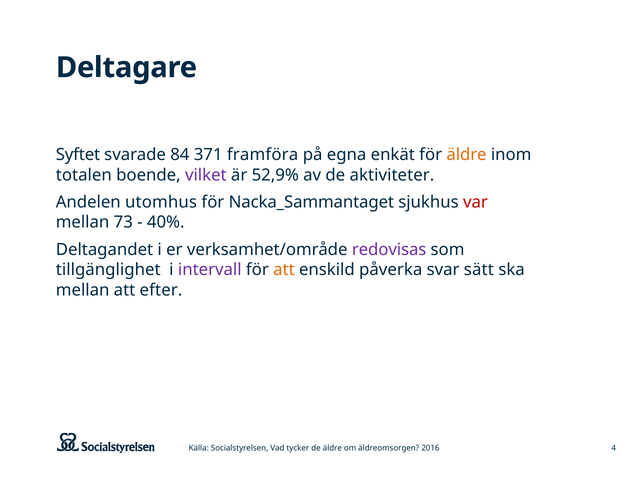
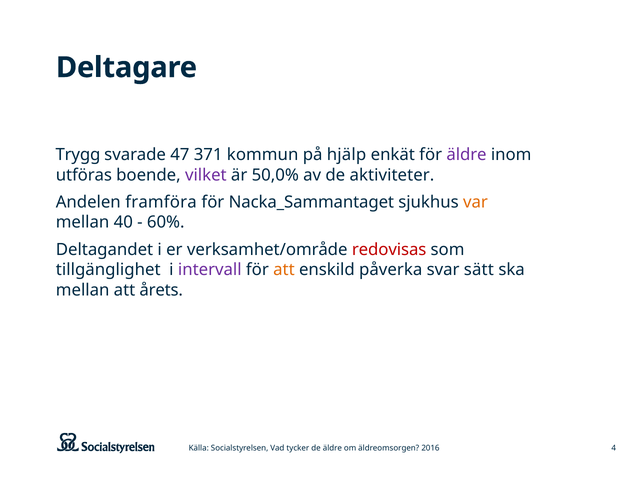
Syftet: Syftet -> Trygg
84: 84 -> 47
framföra: framföra -> kommun
egna: egna -> hjälp
äldre at (467, 155) colour: orange -> purple
totalen: totalen -> utföras
52,9%: 52,9% -> 50,0%
utomhus: utomhus -> framföra
var colour: red -> orange
73: 73 -> 40
40%: 40% -> 60%
redovisas colour: purple -> red
efter: efter -> årets
